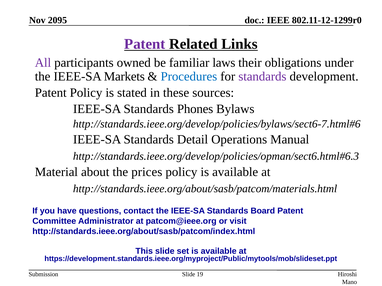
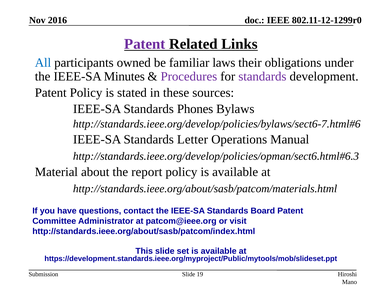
2095: 2095 -> 2016
All colour: purple -> blue
Markets: Markets -> Minutes
Procedures colour: blue -> purple
Detail: Detail -> Letter
prices: prices -> report
